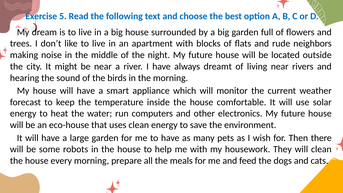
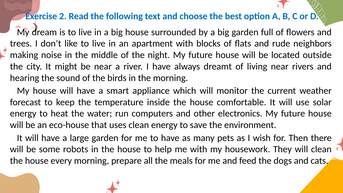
5: 5 -> 2
